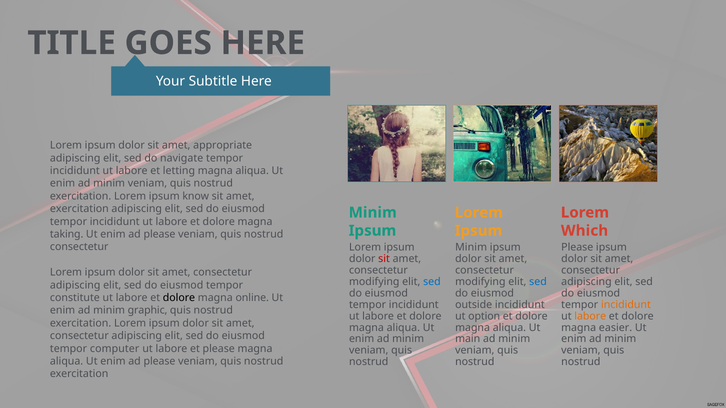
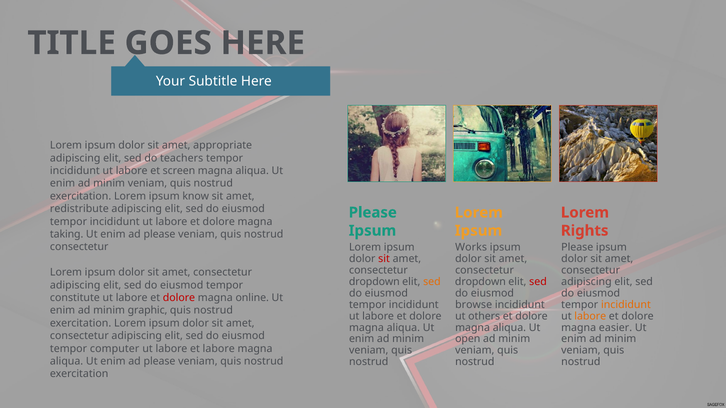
navigate: navigate -> teachers
letting: letting -> screen
exercitation at (79, 209): exercitation -> redistribute
Minim at (373, 213): Minim -> Please
Which: Which -> Rights
Minim at (471, 248): Minim -> Works
modifying at (374, 282): modifying -> dropdown
sed at (432, 282) colour: blue -> orange
modifying at (480, 282): modifying -> dropdown
sed at (538, 282) colour: blue -> red
dolore at (179, 298) colour: black -> red
outside: outside -> browse
option: option -> others
main: main -> open
et please: please -> labore
